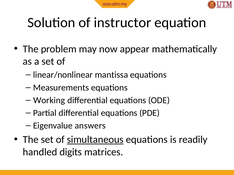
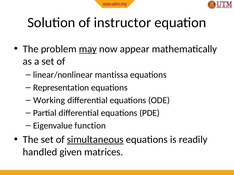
may underline: none -> present
Measurements: Measurements -> Representation
answers: answers -> function
digits: digits -> given
